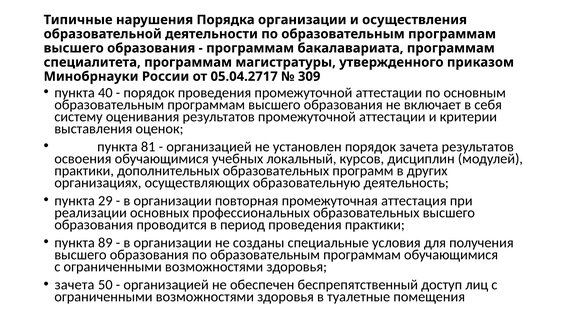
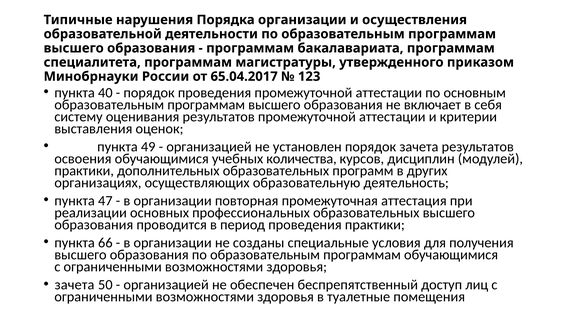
05.04.2717: 05.04.2717 -> 65.04.2017
309: 309 -> 123
81: 81 -> 49
локальный: локальный -> количества
29: 29 -> 47
89: 89 -> 66
